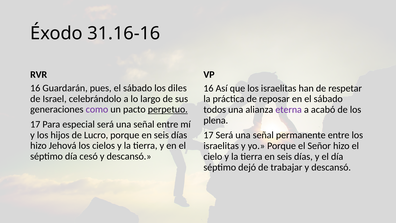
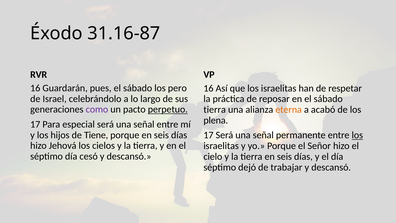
31.16-16: 31.16-16 -> 31.16-87
diles: diles -> pero
todos at (215, 110): todos -> tierra
eterna colour: purple -> orange
Lucro: Lucro -> Tiene
los at (357, 135) underline: none -> present
